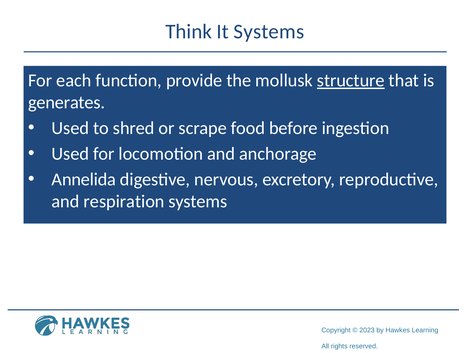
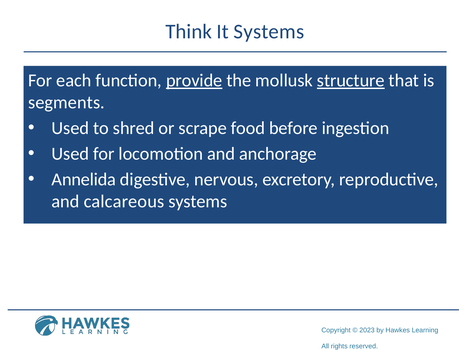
provide underline: none -> present
generates: generates -> segments
respiration: respiration -> calcareous
